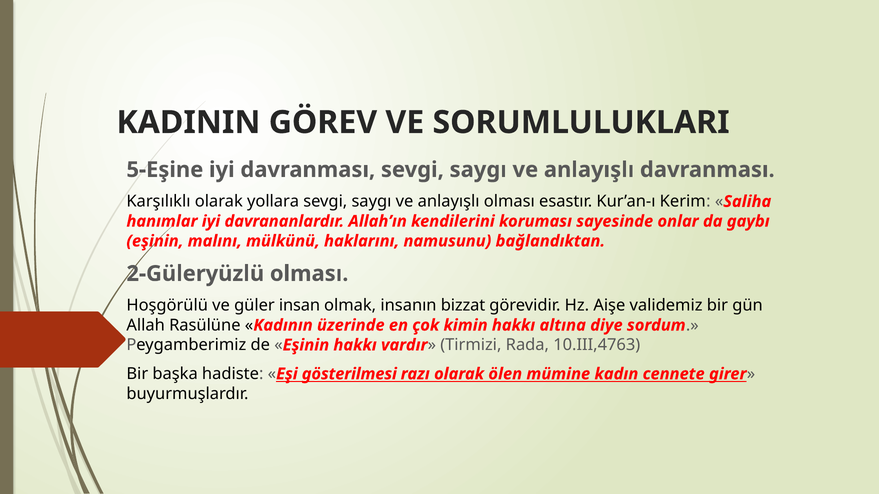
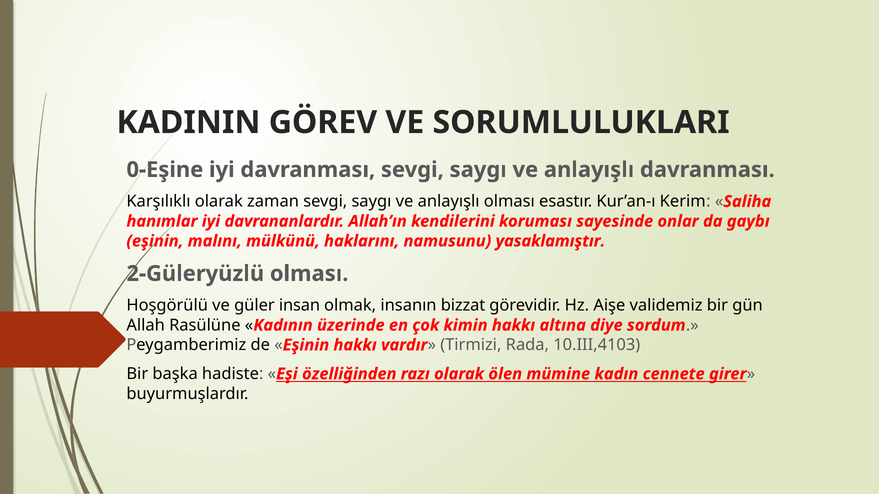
5-Eşine: 5-Eşine -> 0-Eşine
yollara: yollara -> zaman
bağlandıktan: bağlandıktan -> yasaklamıştır
10.III,4763: 10.III,4763 -> 10.III,4103
gösterilmesi: gösterilmesi -> özelliğinden
